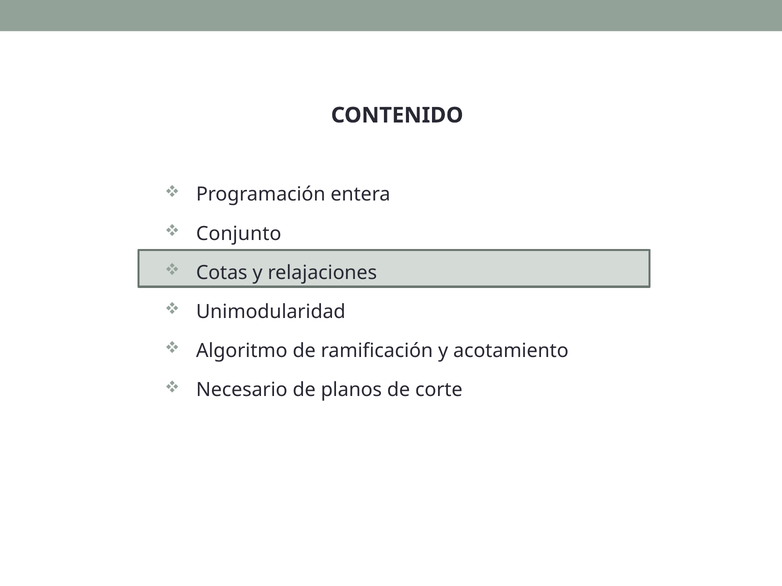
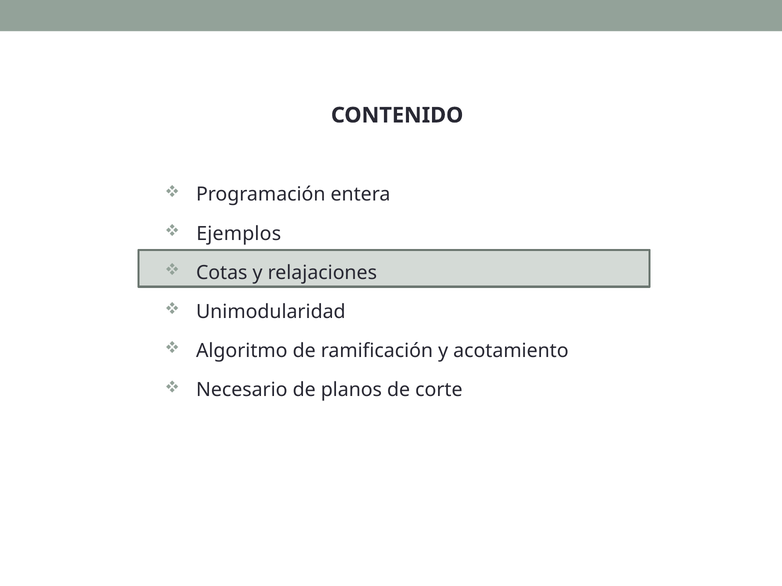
Conjunto: Conjunto -> Ejemplos
